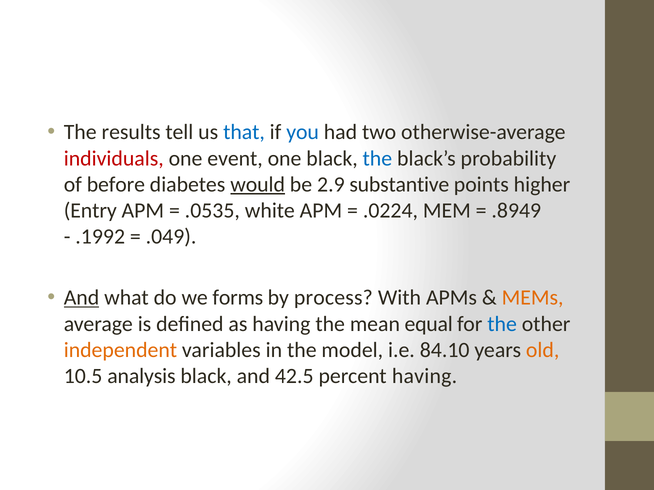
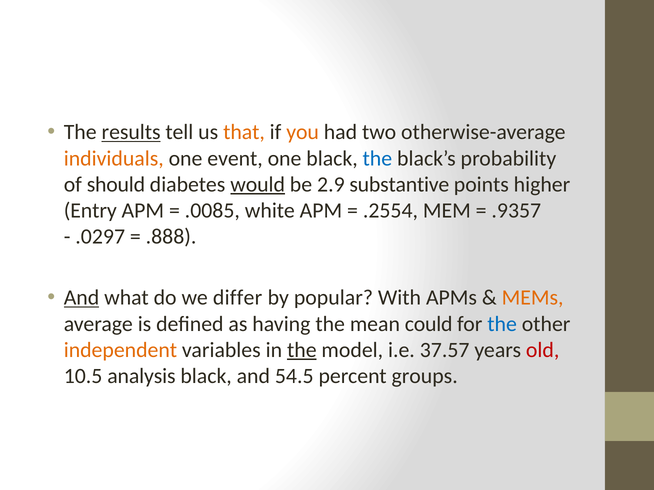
results underline: none -> present
that colour: blue -> orange
you colour: blue -> orange
individuals colour: red -> orange
before: before -> should
.0535: .0535 -> .0085
.0224: .0224 -> .2554
.8949: .8949 -> .9357
.1992: .1992 -> .0297
.049: .049 -> .888
forms: forms -> differ
process: process -> popular
equal: equal -> could
the at (302, 350) underline: none -> present
84.10: 84.10 -> 37.57
old colour: orange -> red
42.5: 42.5 -> 54.5
percent having: having -> groups
